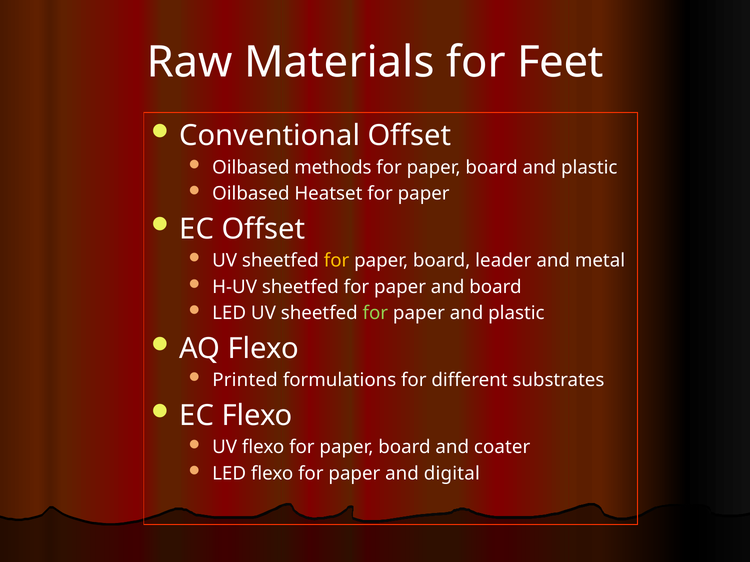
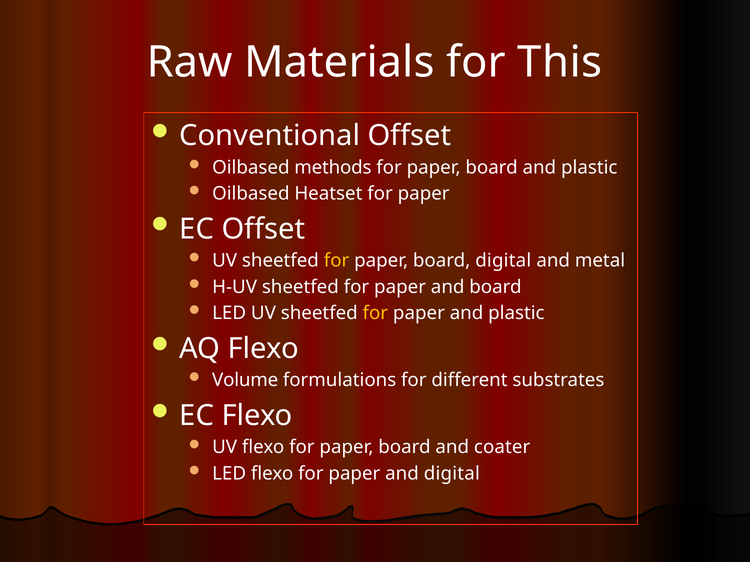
Feet: Feet -> This
board leader: leader -> digital
for at (375, 313) colour: light green -> yellow
Printed: Printed -> Volume
